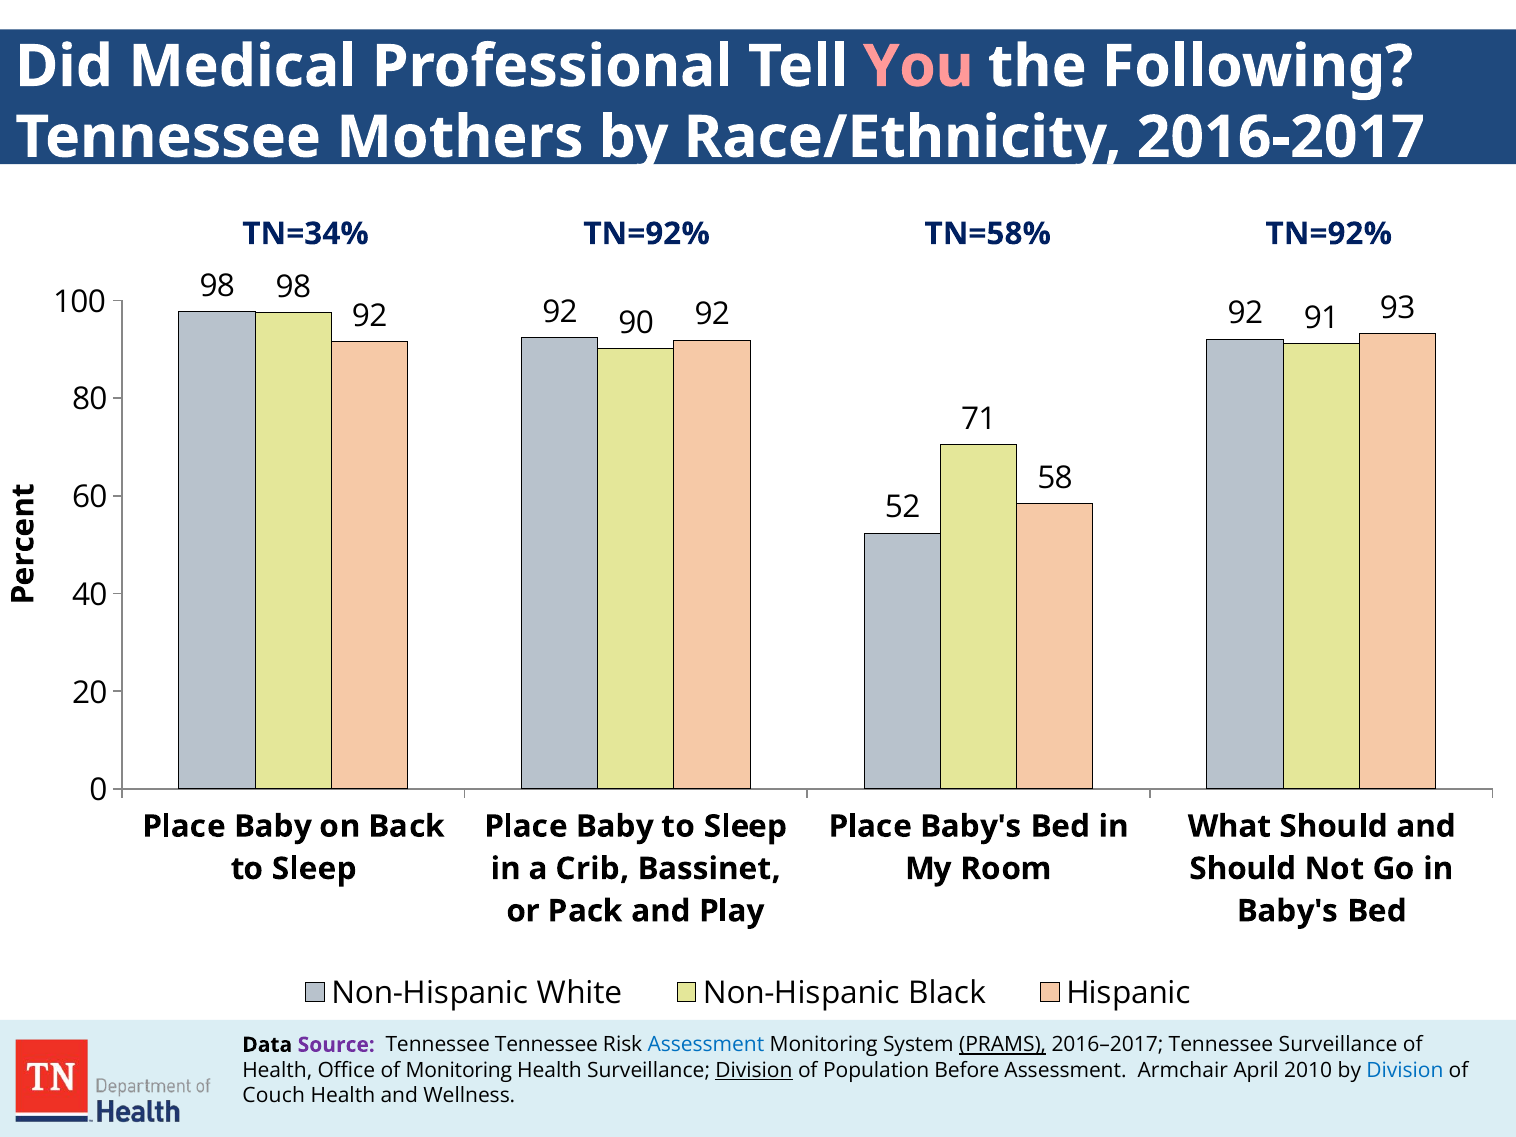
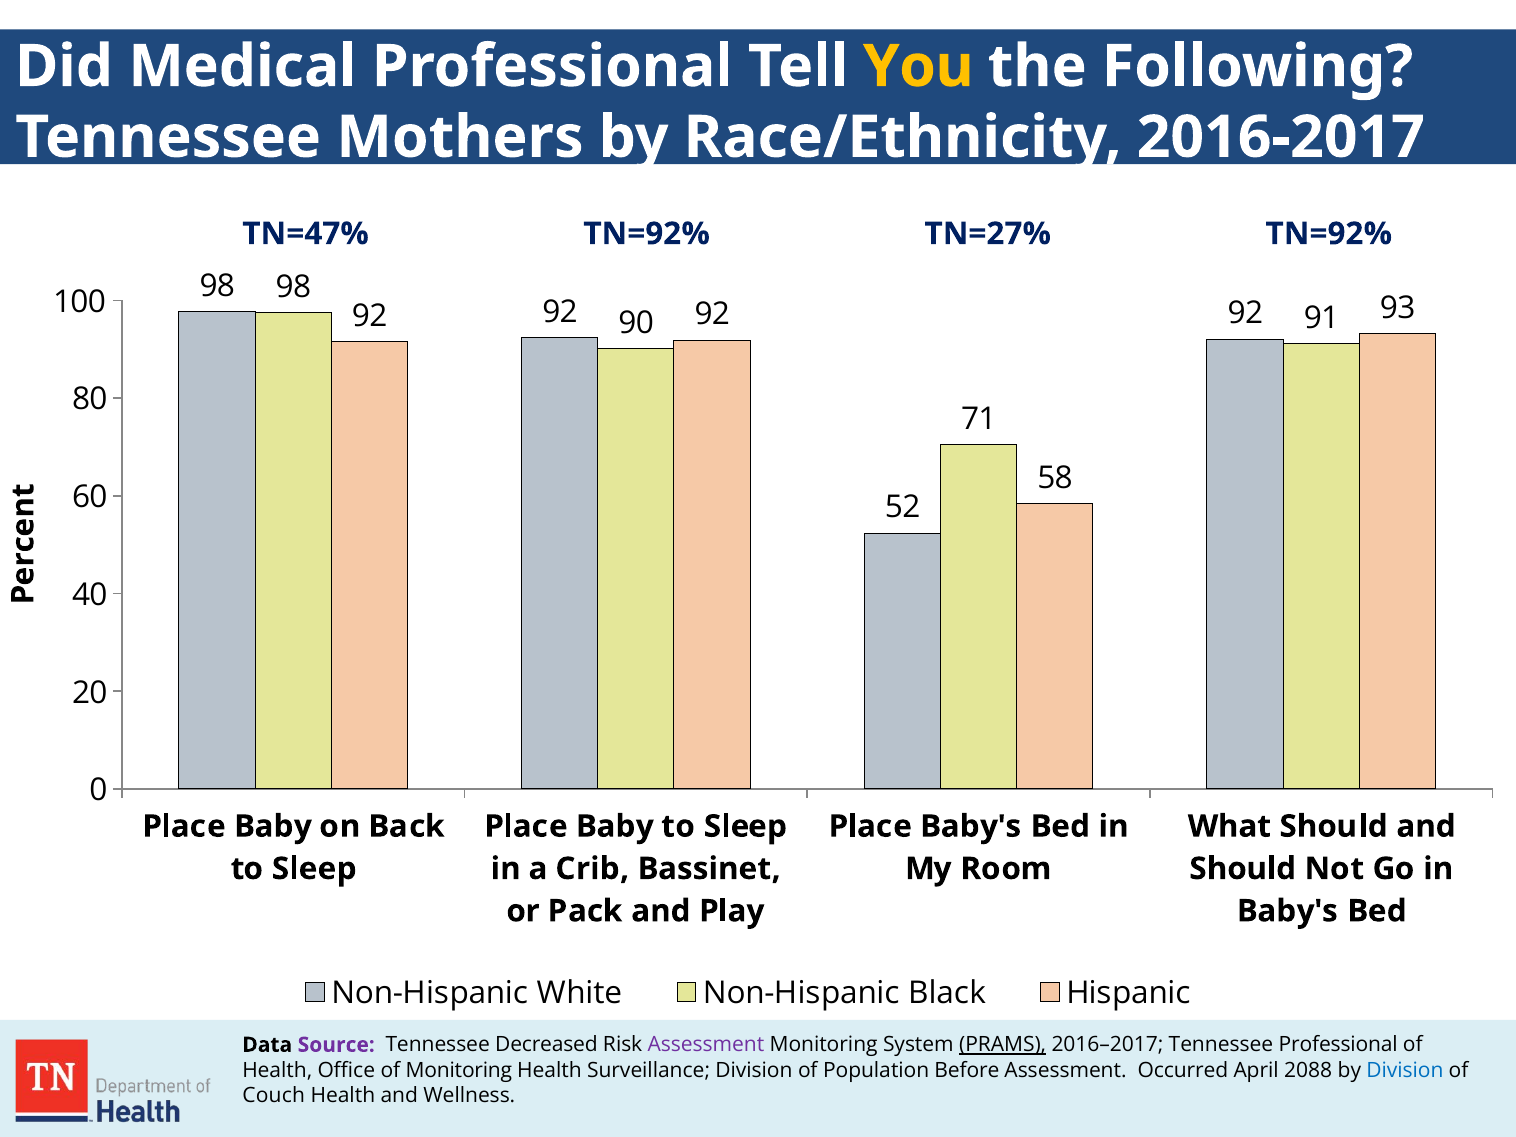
You colour: pink -> yellow
TN=34%: TN=34% -> TN=47%
TN=58%: TN=58% -> TN=27%
Tennessee Tennessee: Tennessee -> Decreased
Assessment at (706, 1045) colour: blue -> purple
Tennessee Surveillance: Surveillance -> Professional
Division at (754, 1070) underline: present -> none
Armchair: Armchair -> Occurred
2010: 2010 -> 2088
